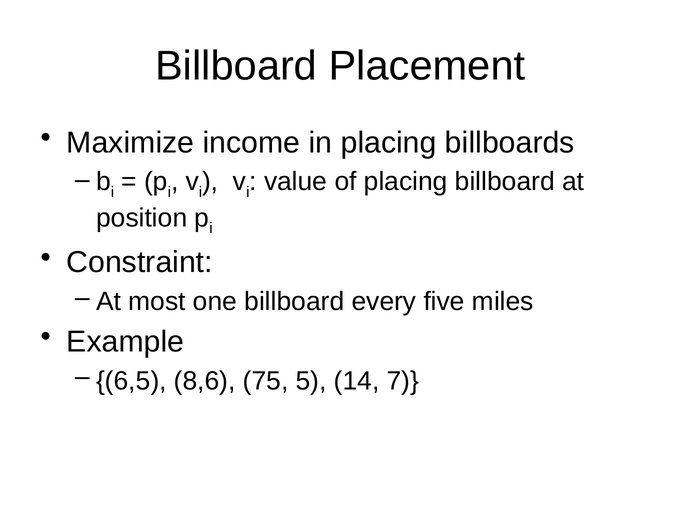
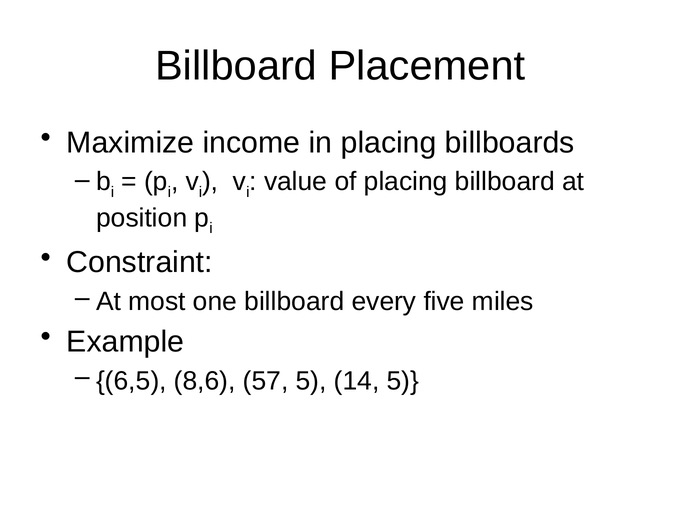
75: 75 -> 57
14 7: 7 -> 5
